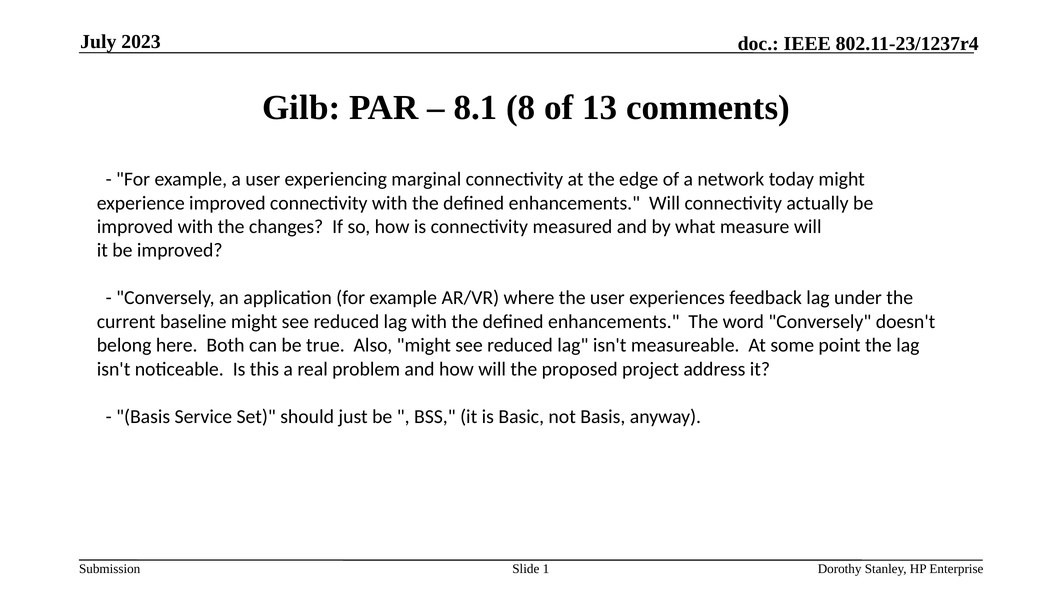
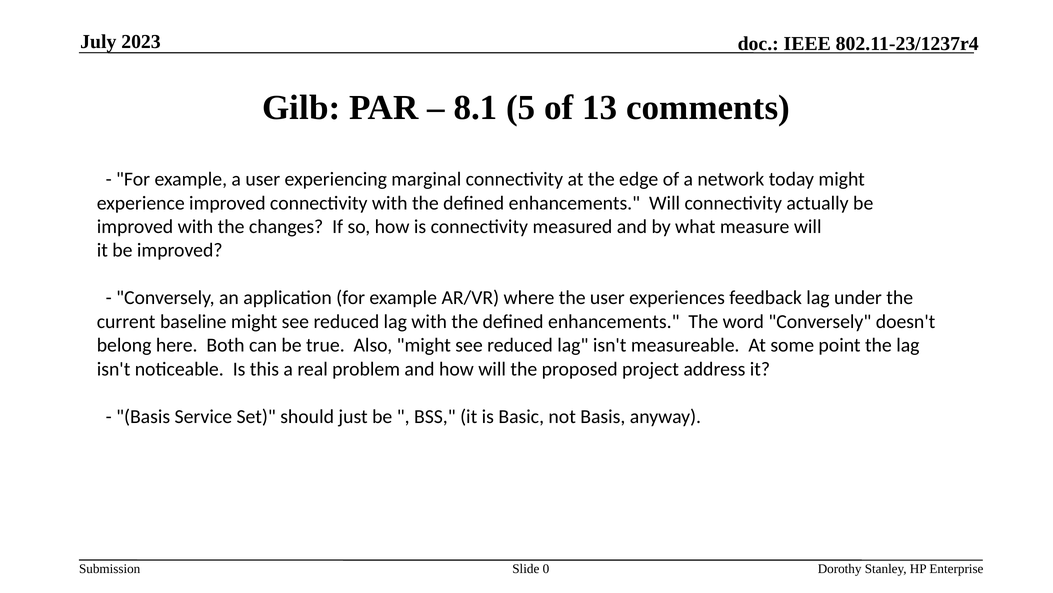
8: 8 -> 5
1: 1 -> 0
